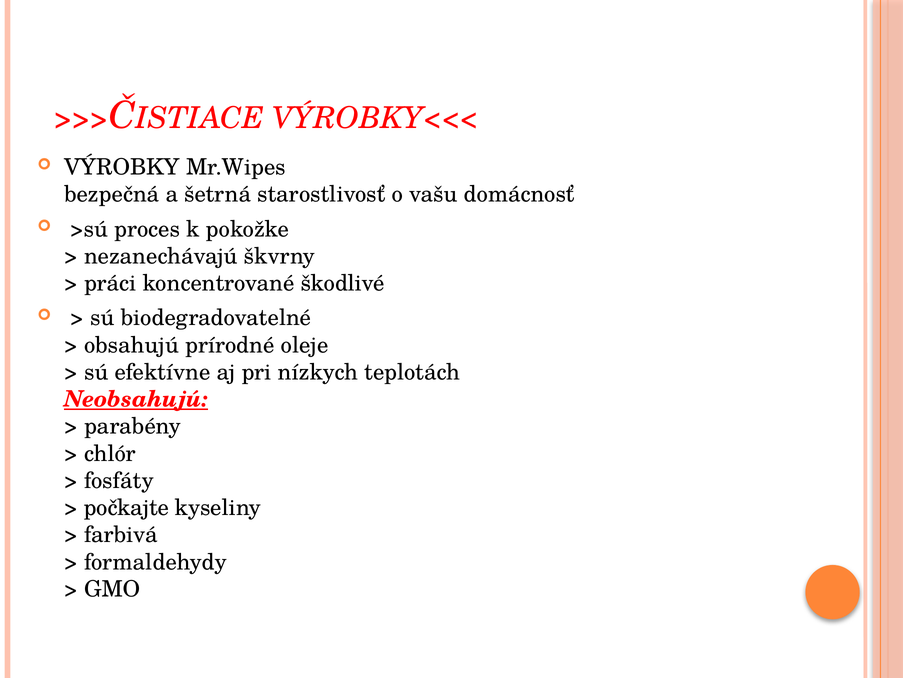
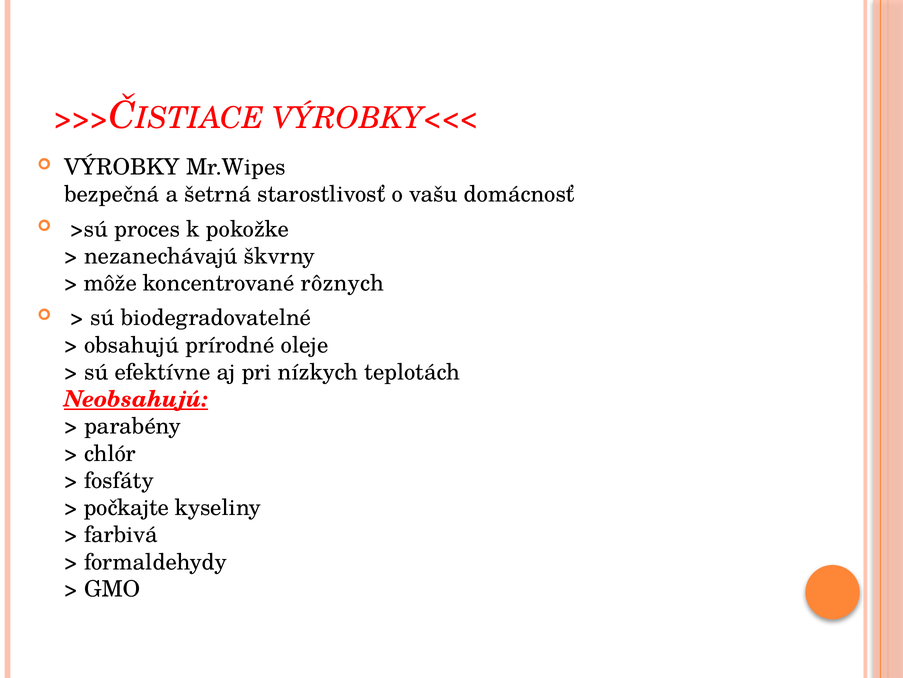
práci: práci -> môže
škodlivé: škodlivé -> rôznych
